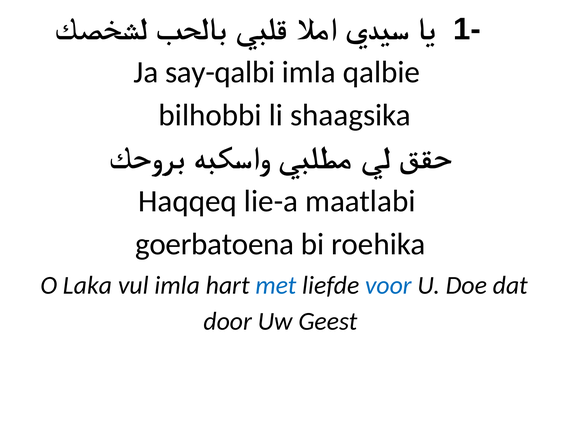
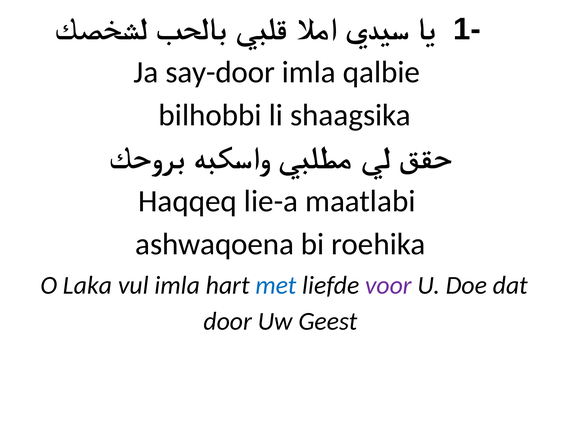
say-qalbi: say-qalbi -> say-door
goerbatoena: goerbatoena -> ashwaqoena
voor colour: blue -> purple
